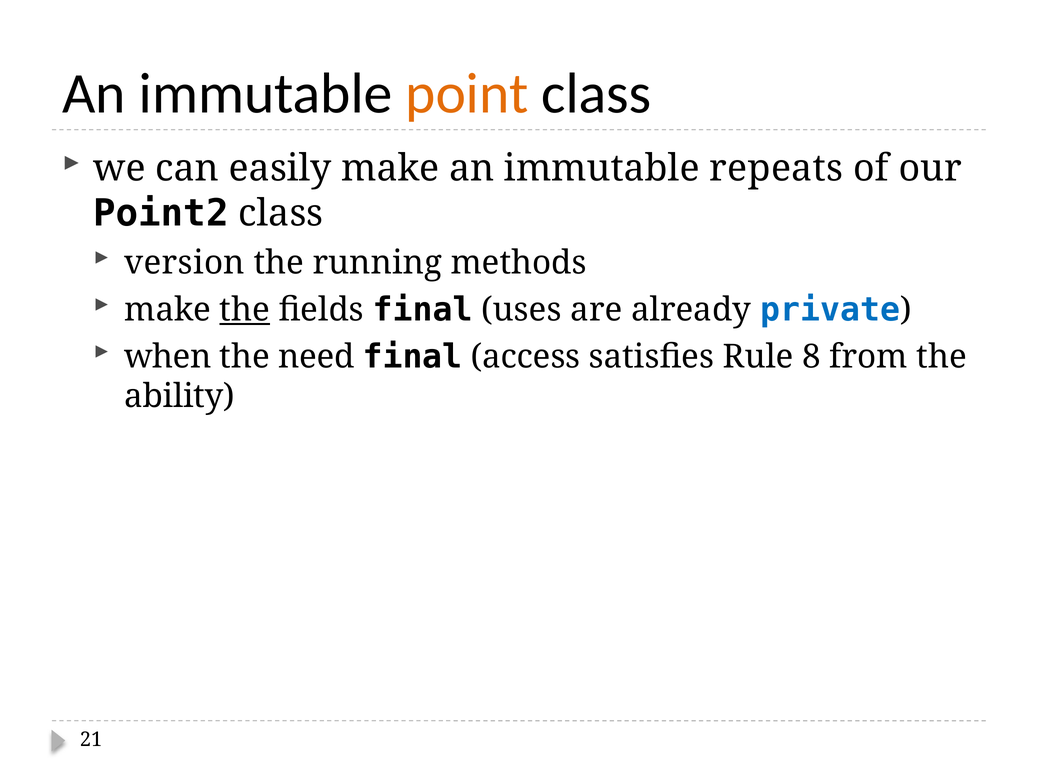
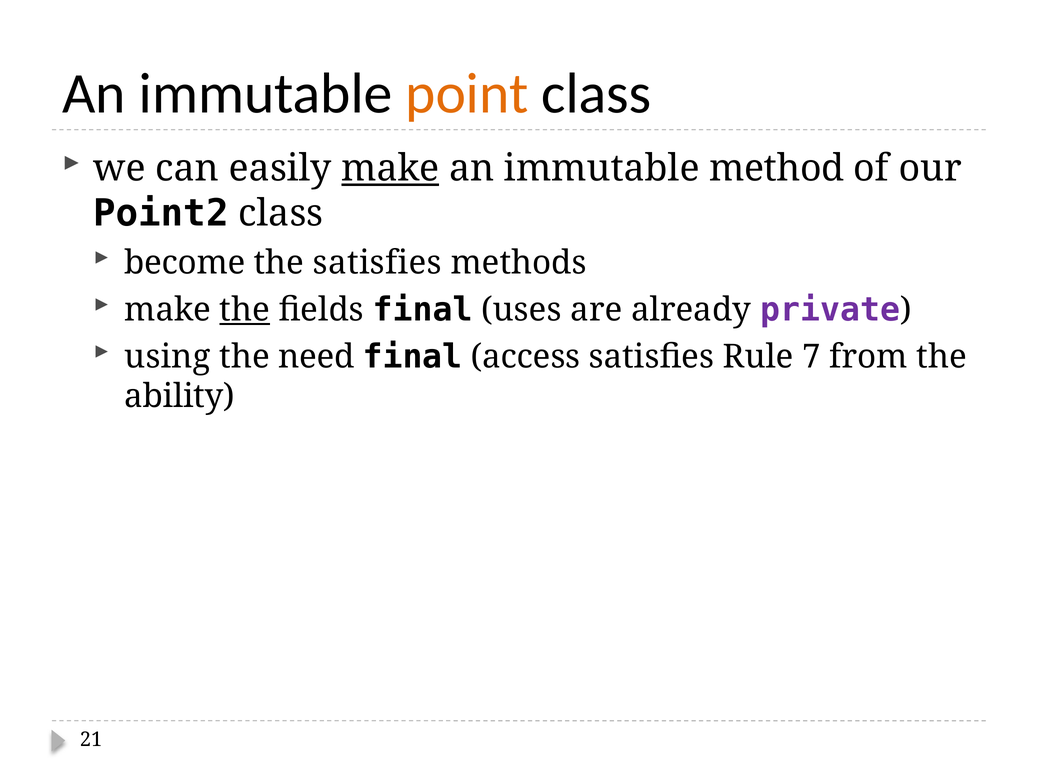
make at (390, 169) underline: none -> present
repeats: repeats -> method
version: version -> become
the running: running -> satisfies
private colour: blue -> purple
when: when -> using
8: 8 -> 7
